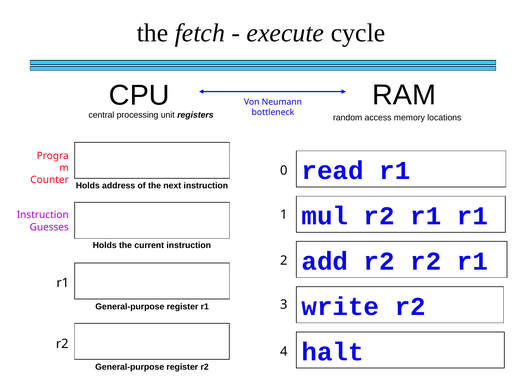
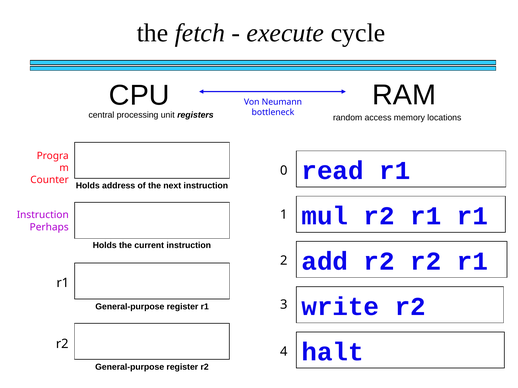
Guesses: Guesses -> Perhaps
